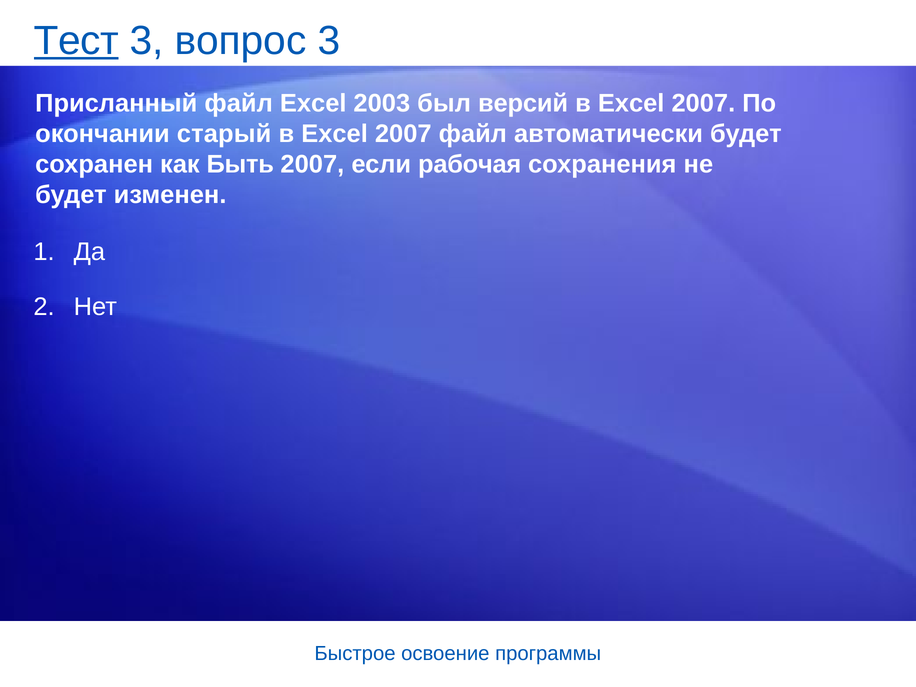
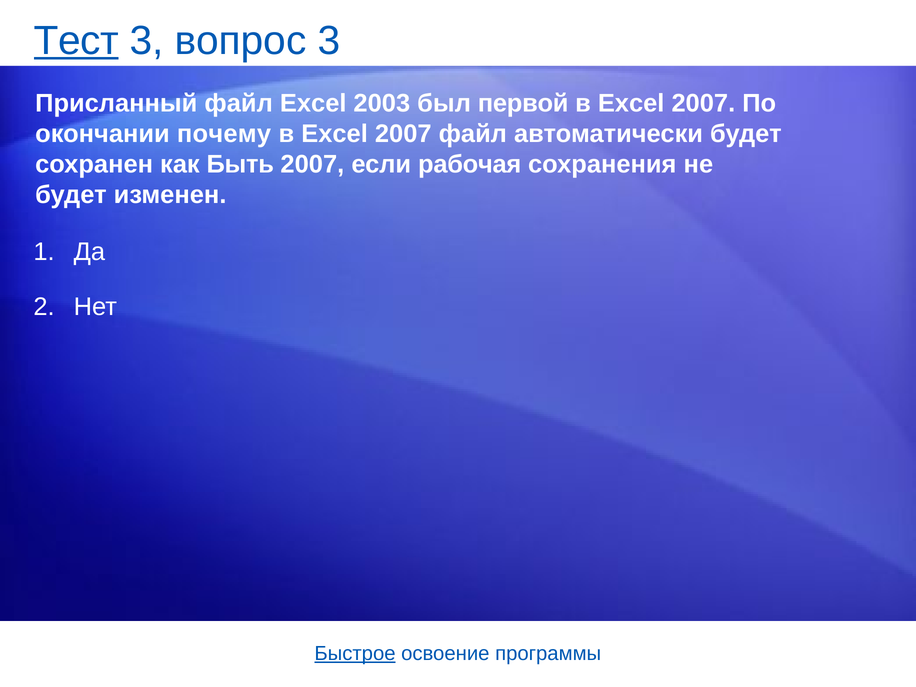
версий: версий -> первой
старый: старый -> почему
Быстрое underline: none -> present
